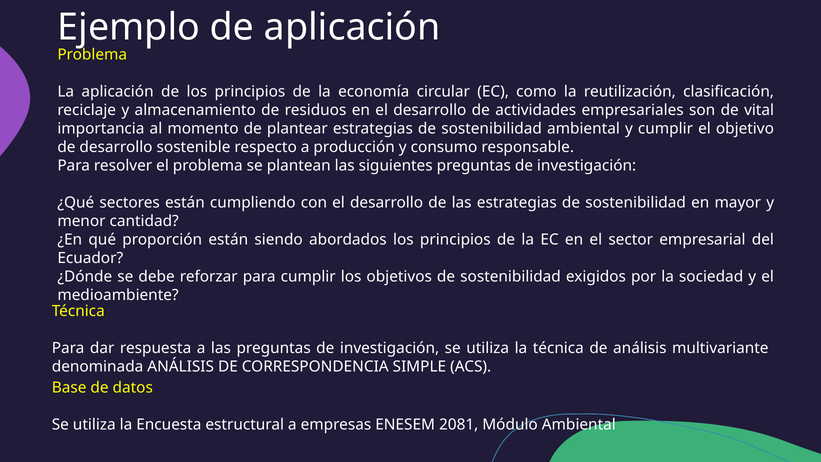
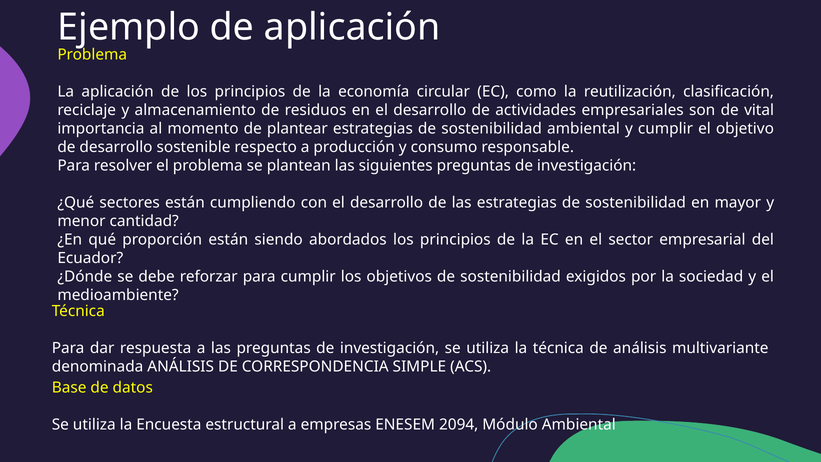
2081: 2081 -> 2094
